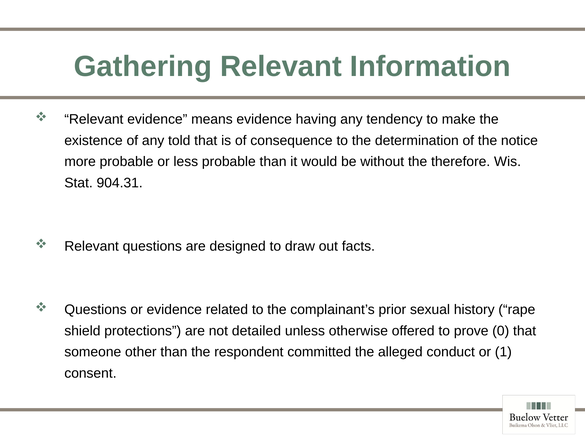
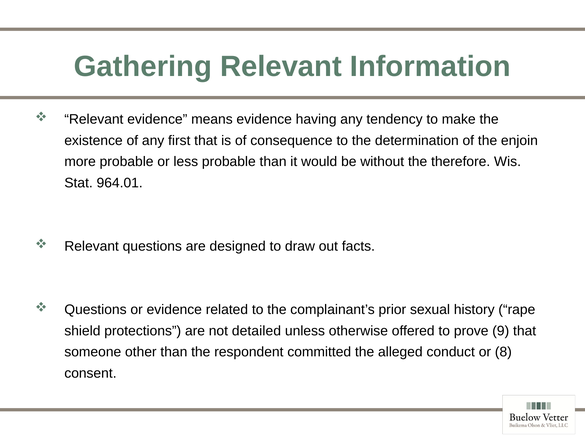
told: told -> first
notice: notice -> enjoin
904.31: 904.31 -> 964.01
0: 0 -> 9
1: 1 -> 8
